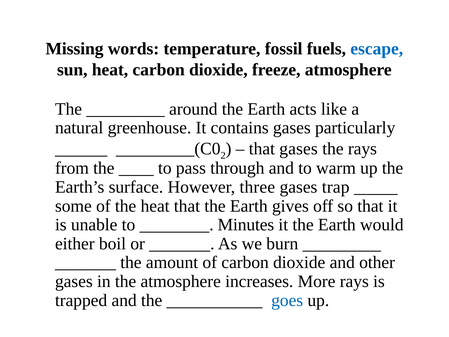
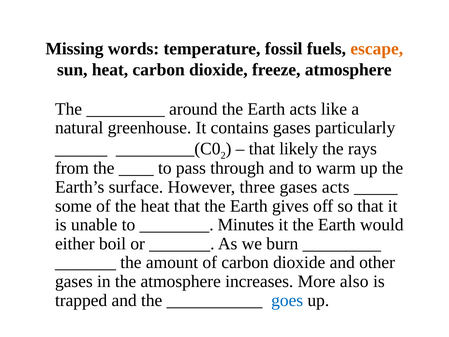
escape colour: blue -> orange
that gases: gases -> likely
gases trap: trap -> acts
More rays: rays -> also
